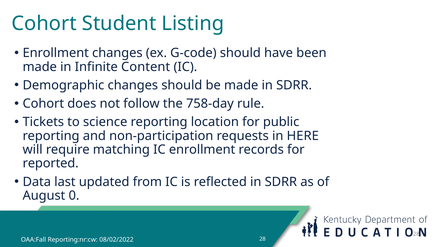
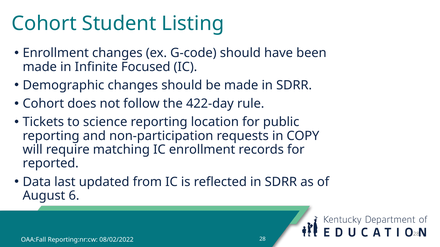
Content: Content -> Focused
758-day: 758-day -> 422-day
HERE: HERE -> COPY
0: 0 -> 6
